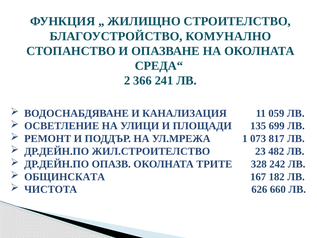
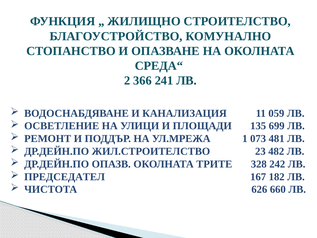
817: 817 -> 481
ОБЩИНСКАТА: ОБЩИНСКАТА -> ПРЕДСЕДАТЕЛ
